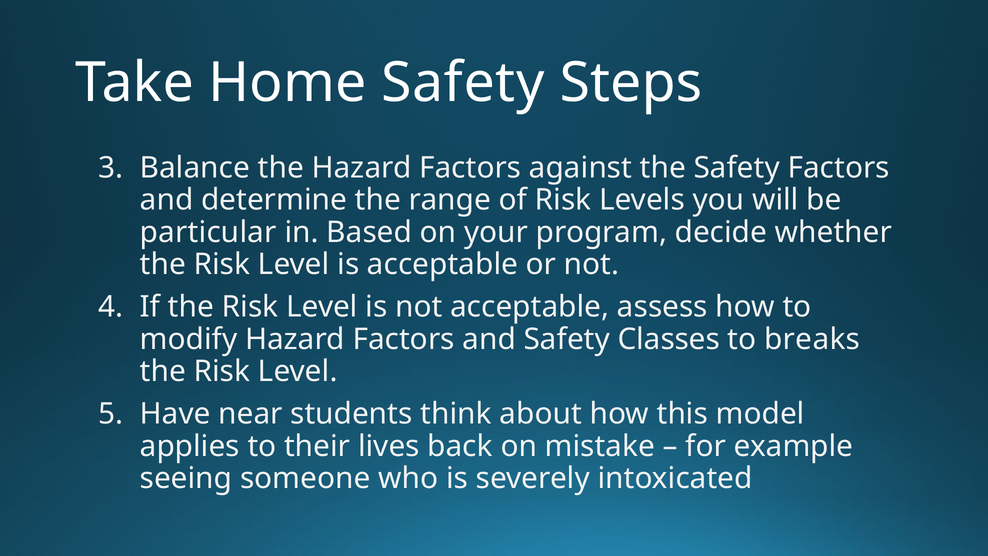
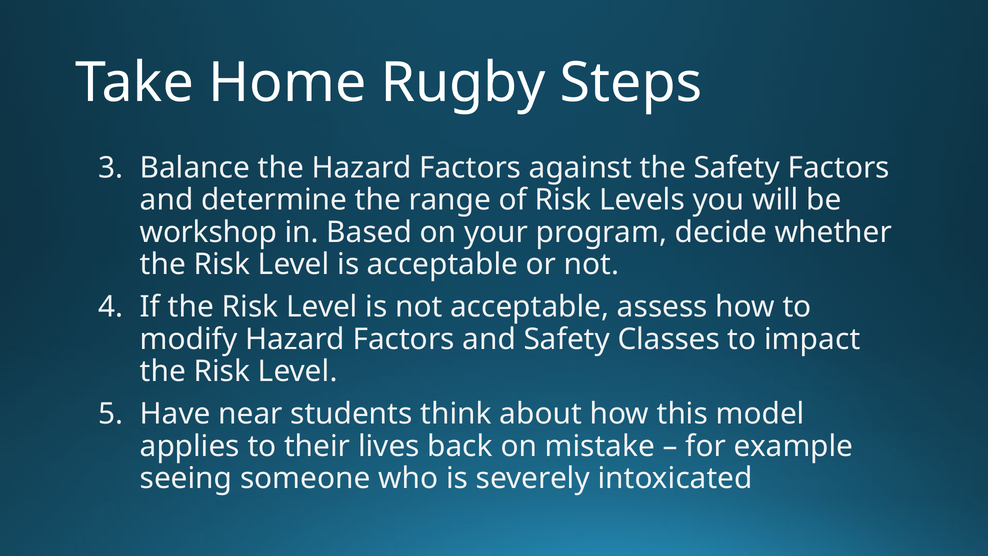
Home Safety: Safety -> Rugby
particular: particular -> workshop
breaks: breaks -> impact
